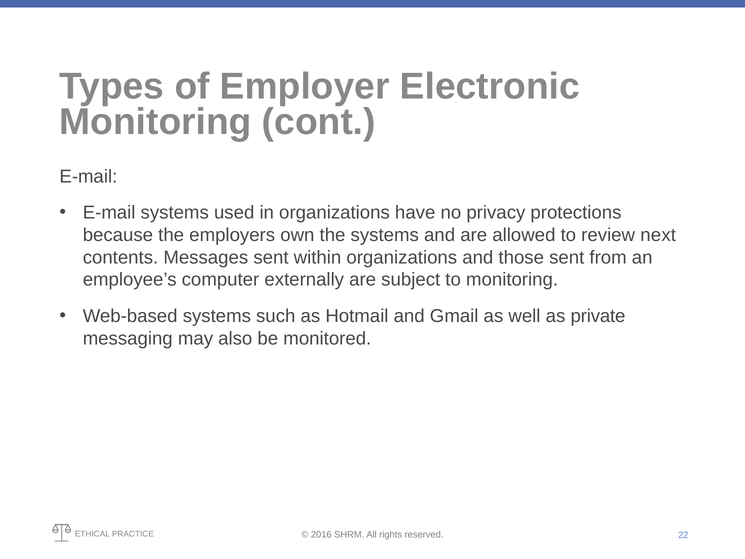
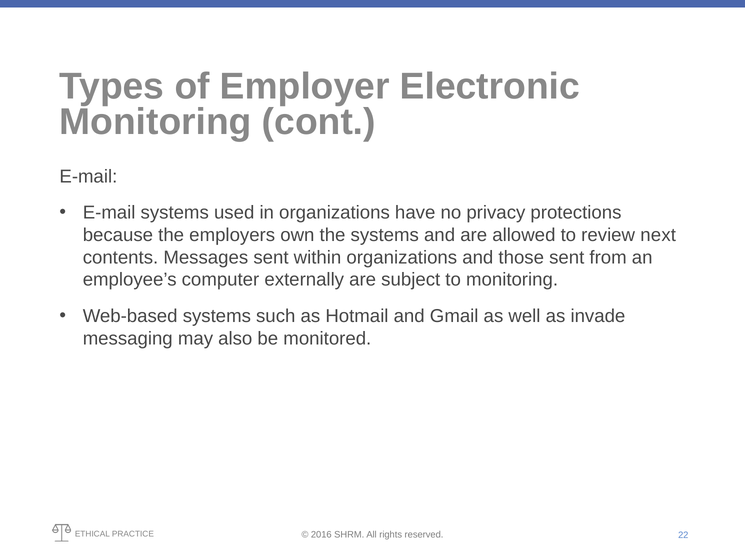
private: private -> invade
